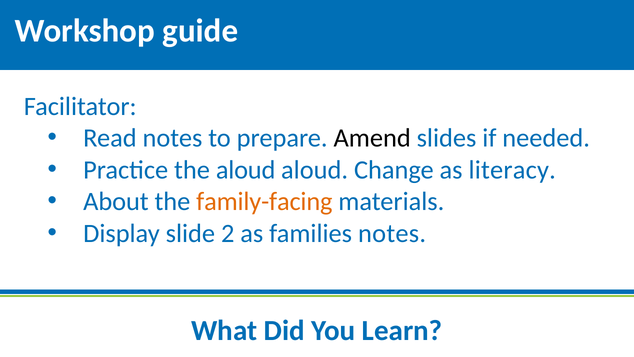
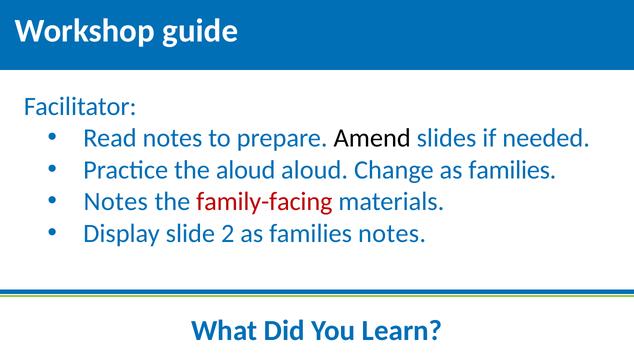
Change as literacy: literacy -> families
About at (116, 201): About -> Notes
family-facing colour: orange -> red
